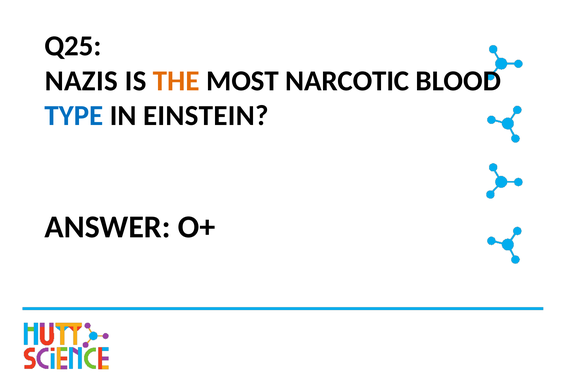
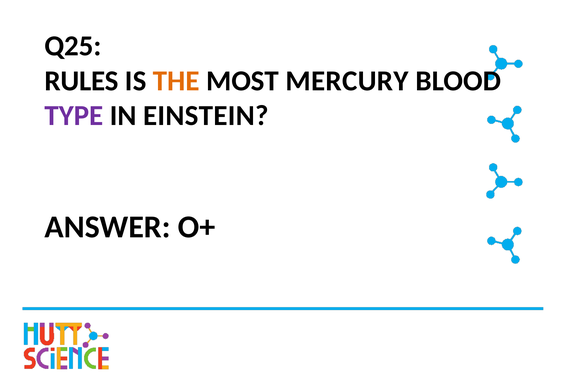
NAZIS: NAZIS -> RULES
NARCOTIC: NARCOTIC -> MERCURY
TYPE colour: blue -> purple
